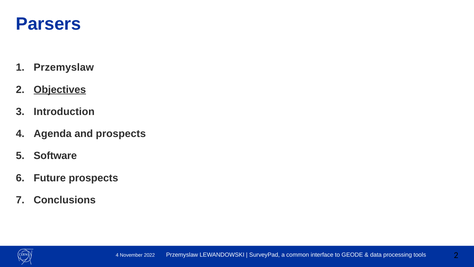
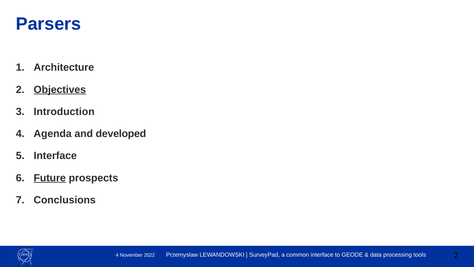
Przemyslaw at (64, 67): Przemyslaw -> Architecture
and prospects: prospects -> developed
Software at (55, 156): Software -> Interface
Future underline: none -> present
